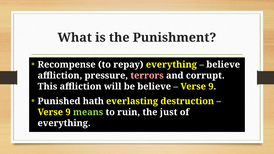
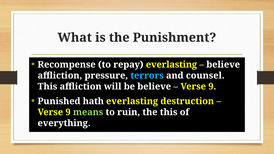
repay everything: everything -> everlasting
terrors colour: pink -> light blue
corrupt: corrupt -> counsel
the just: just -> this
